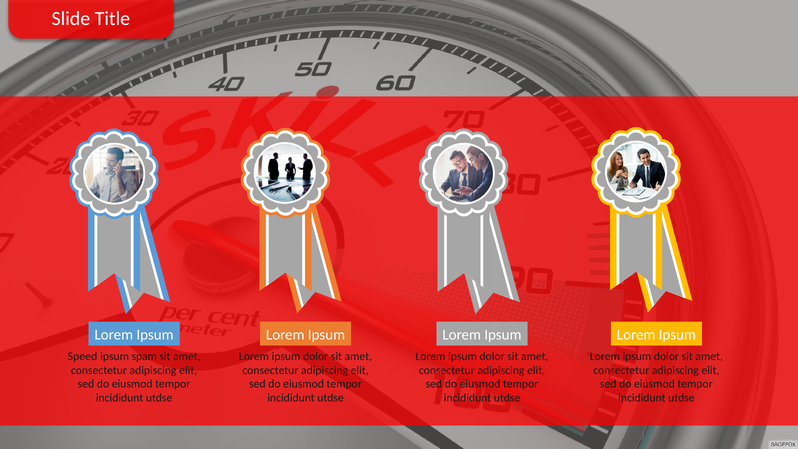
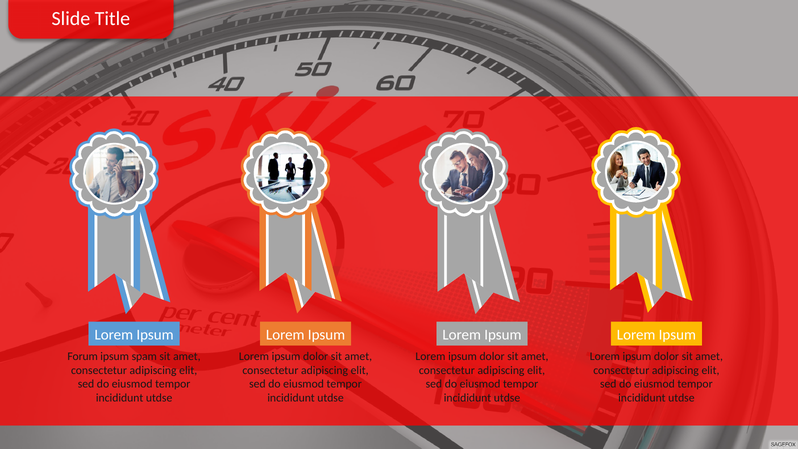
Speed: Speed -> Forum
